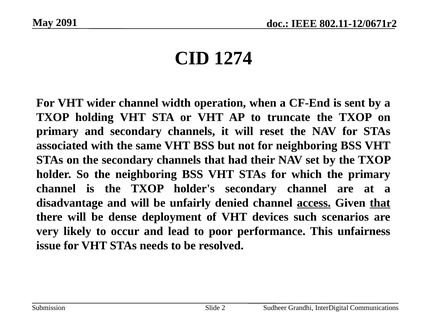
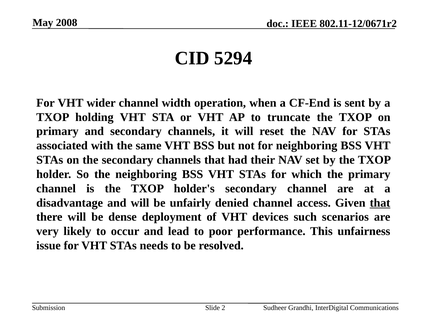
2091: 2091 -> 2008
1274: 1274 -> 5294
access underline: present -> none
